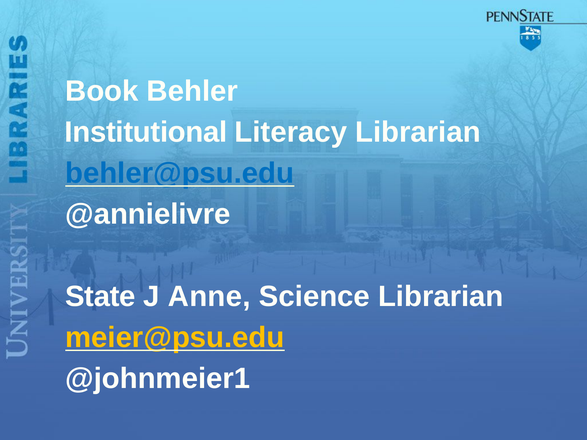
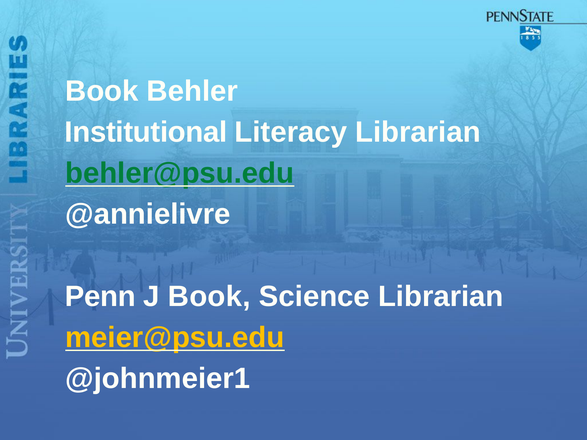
behler@psu.edu colour: blue -> green
State: State -> Penn
J Anne: Anne -> Book
